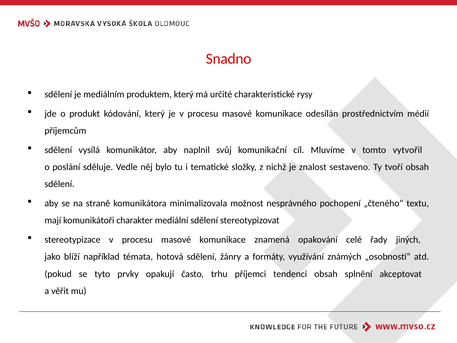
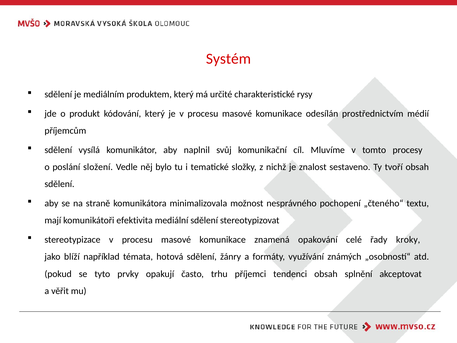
Snadno: Snadno -> Systém
vytvořil: vytvořil -> procesy
sděluje: sděluje -> složení
charakter: charakter -> efektivita
jiných: jiných -> kroky
